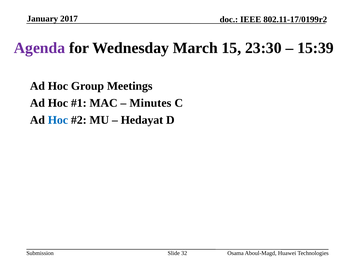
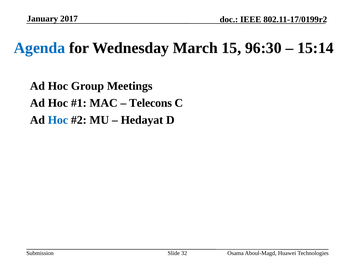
Agenda colour: purple -> blue
23:30: 23:30 -> 96:30
15:39: 15:39 -> 15:14
Minutes: Minutes -> Telecons
